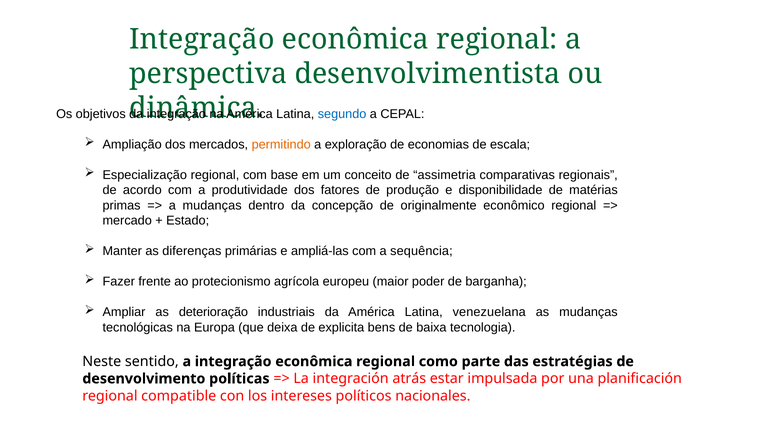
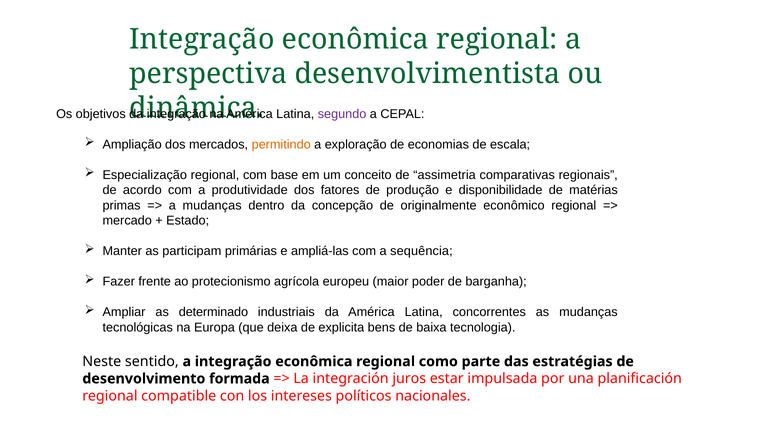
segundo colour: blue -> purple
diferenças: diferenças -> participam
deterioração: deterioração -> determinado
venezuelana: venezuelana -> concorrentes
políticas: políticas -> formada
atrás: atrás -> juros
